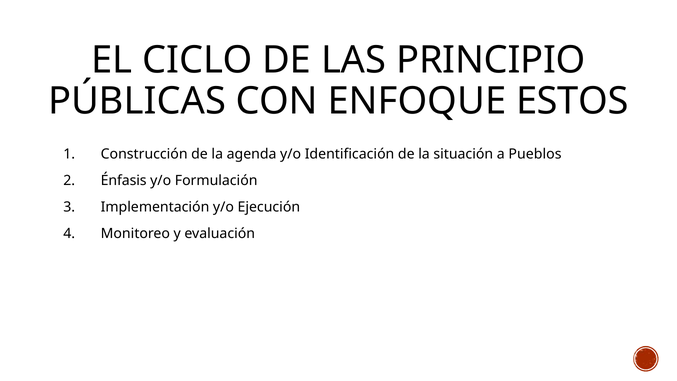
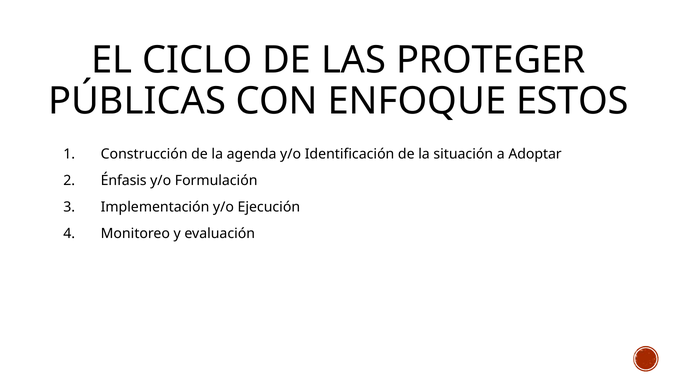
PRINCIPIO: PRINCIPIO -> PROTEGER
Pueblos: Pueblos -> Adoptar
